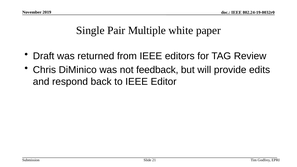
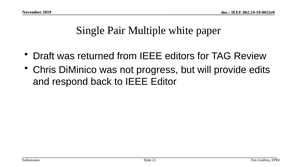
feedback: feedback -> progress
